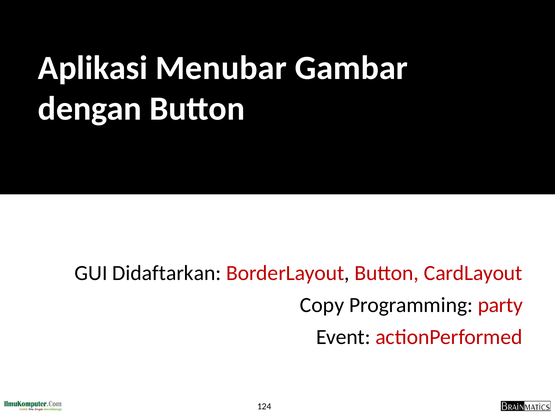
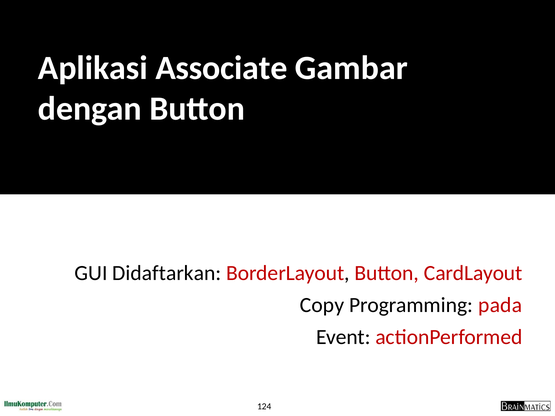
Menubar: Menubar -> Associate
party: party -> pada
